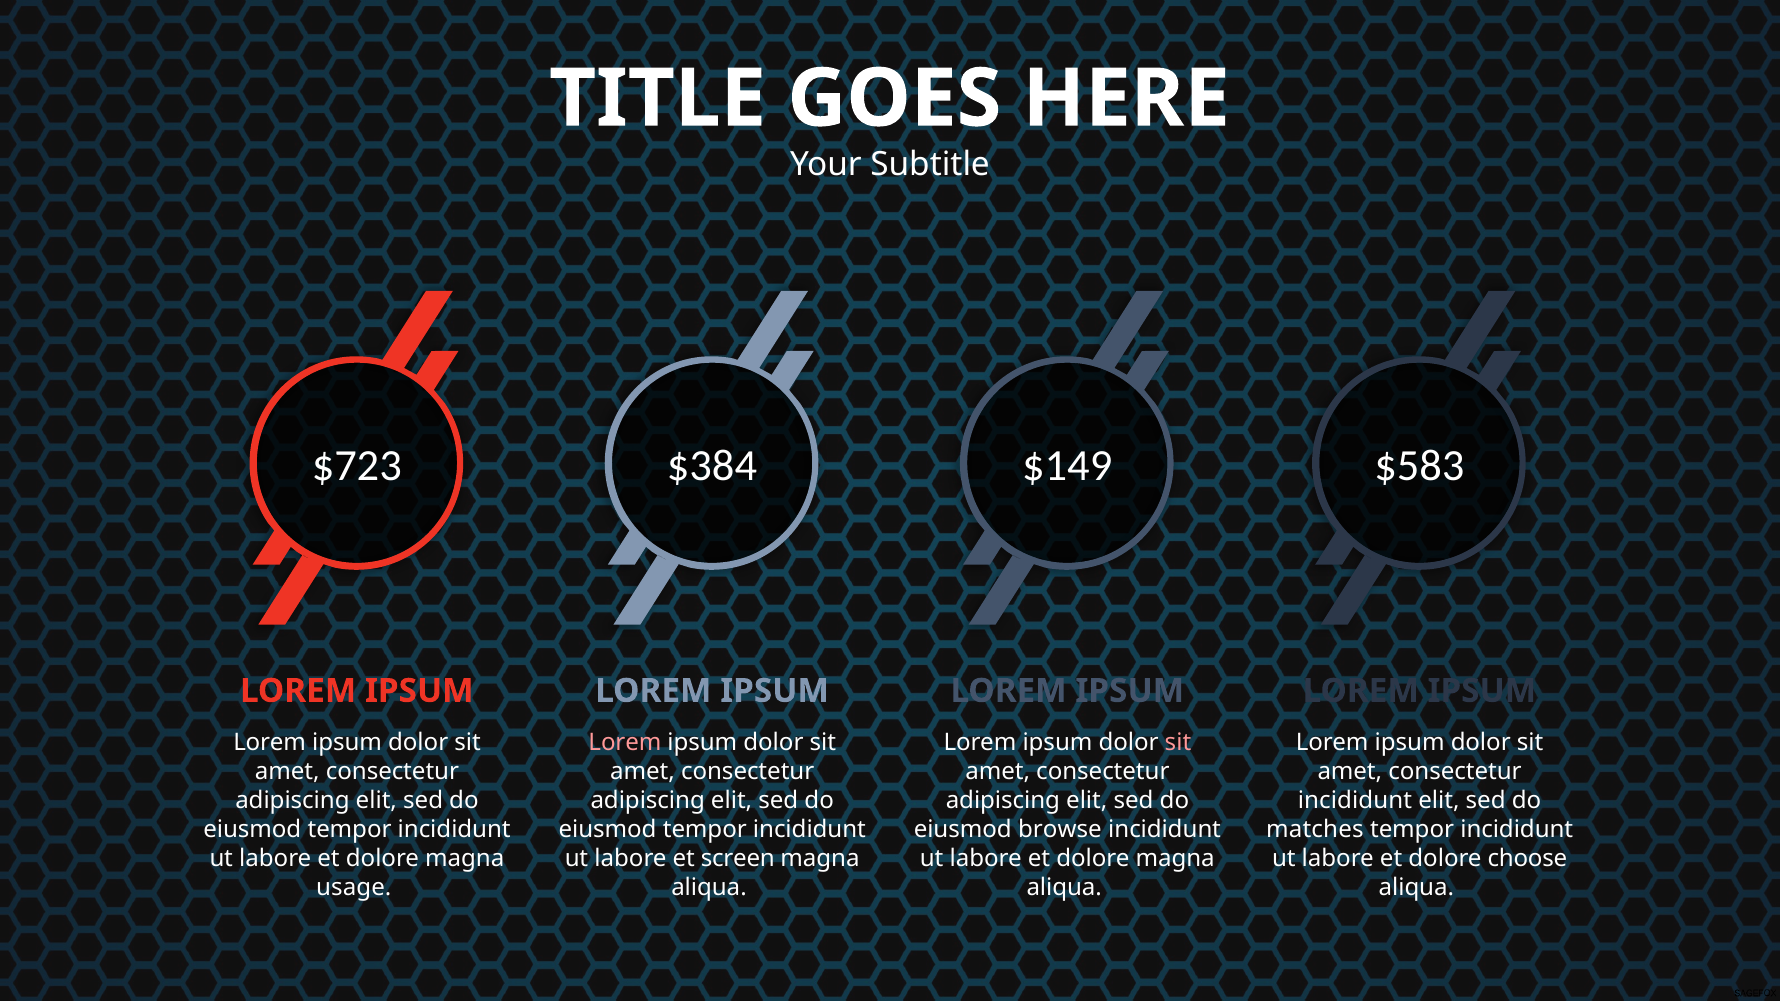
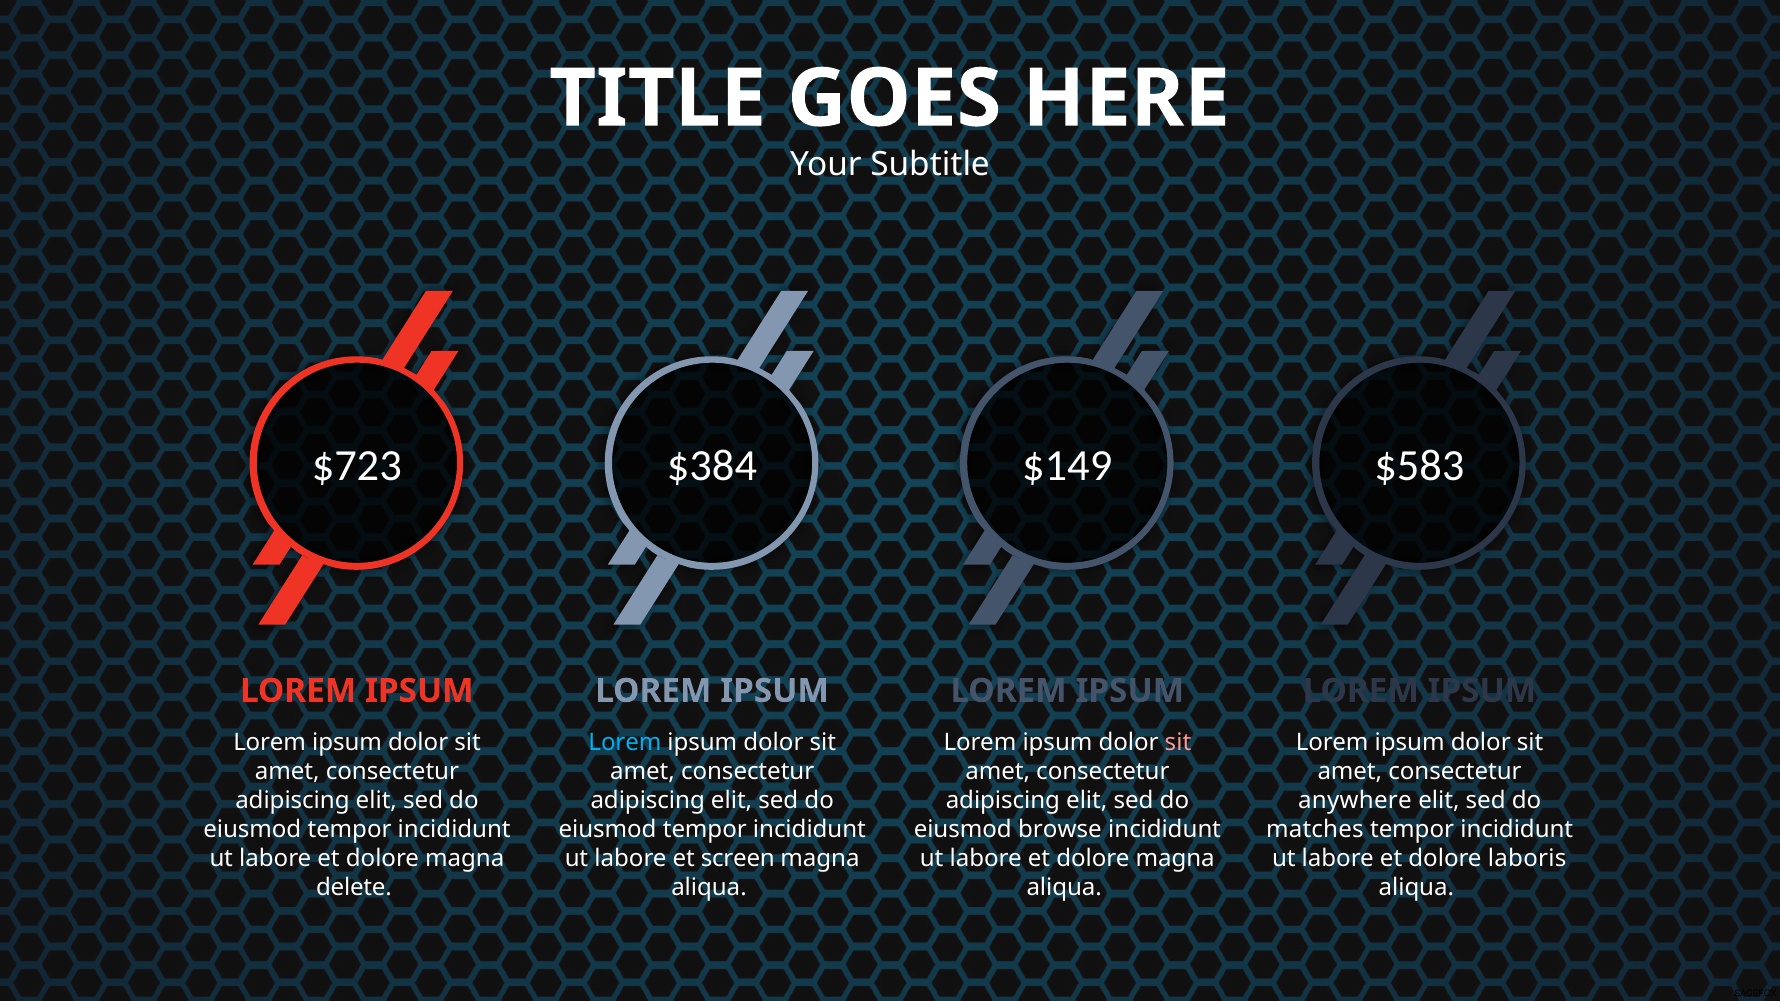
Lorem at (625, 743) colour: pink -> light blue
incididunt at (1355, 801): incididunt -> anywhere
choose: choose -> laboris
usage: usage -> delete
